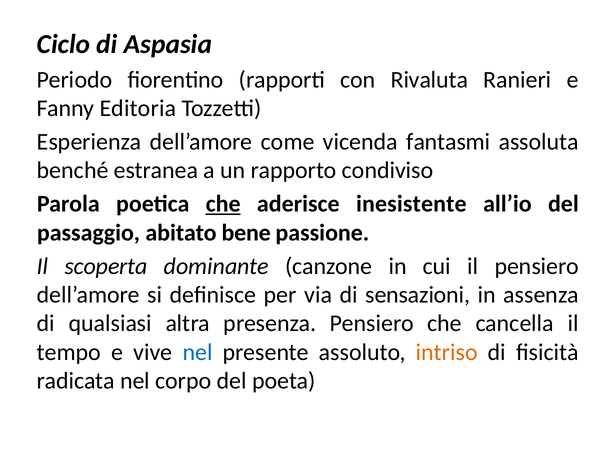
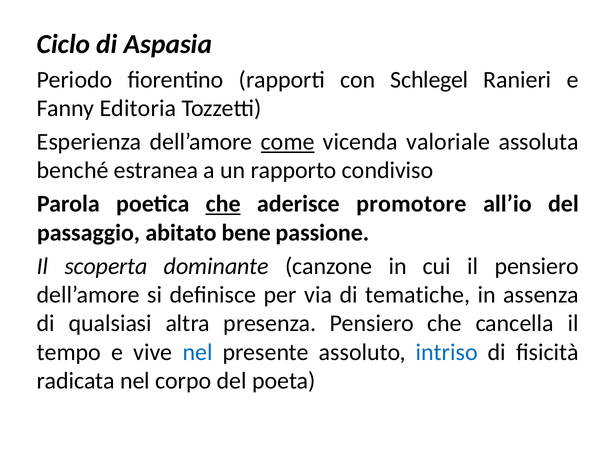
Rivaluta: Rivaluta -> Schlegel
come underline: none -> present
fantasmi: fantasmi -> valoriale
inesistente: inesistente -> promotore
sensazioni: sensazioni -> tematiche
intriso colour: orange -> blue
